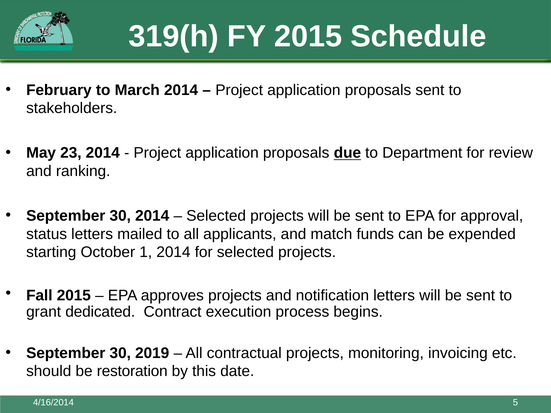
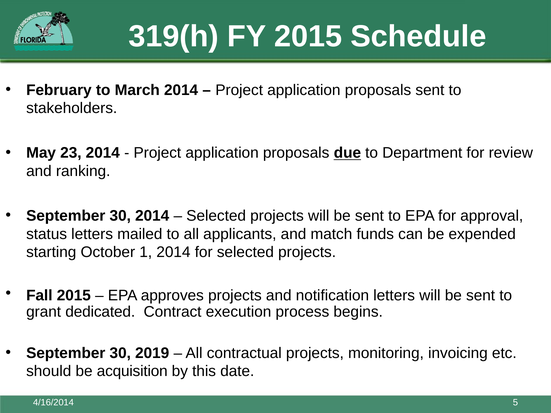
restoration: restoration -> acquisition
